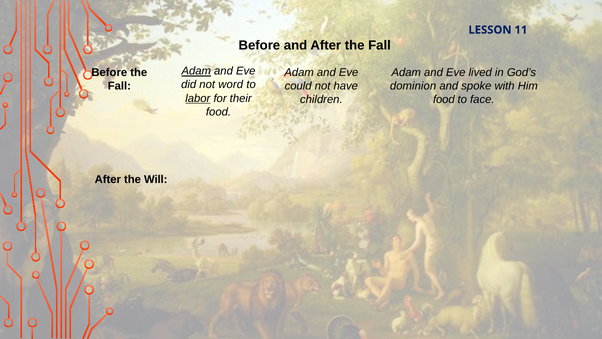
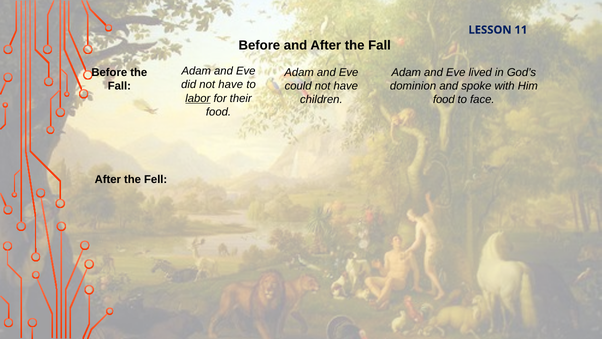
Adam at (196, 71) underline: present -> none
did not word: word -> have
Will: Will -> Fell
